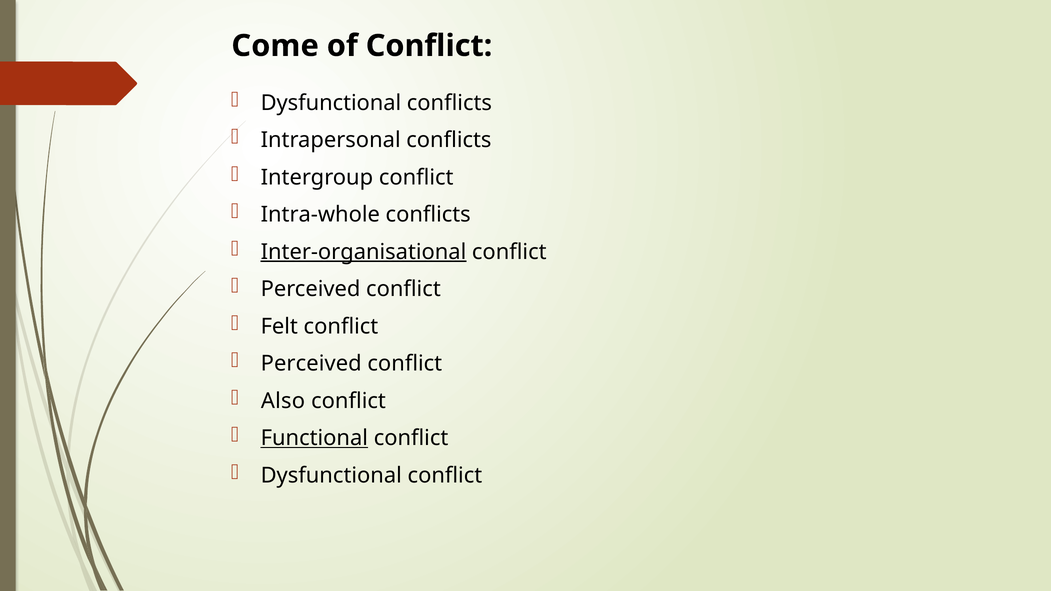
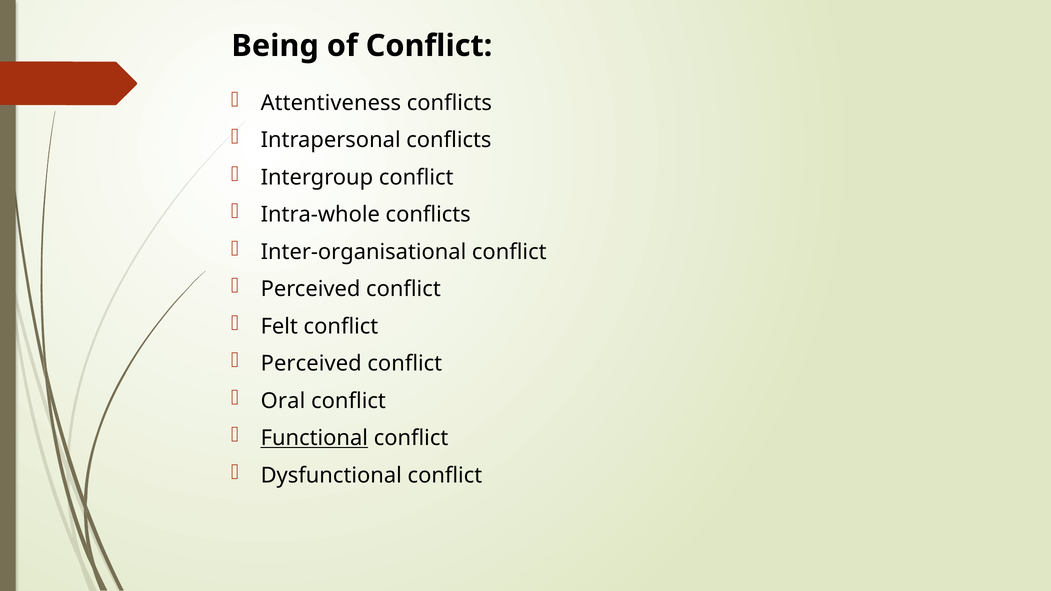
Come: Come -> Being
Dysfunctional at (331, 103): Dysfunctional -> Attentiveness
Inter-organisational underline: present -> none
Also: Also -> Oral
